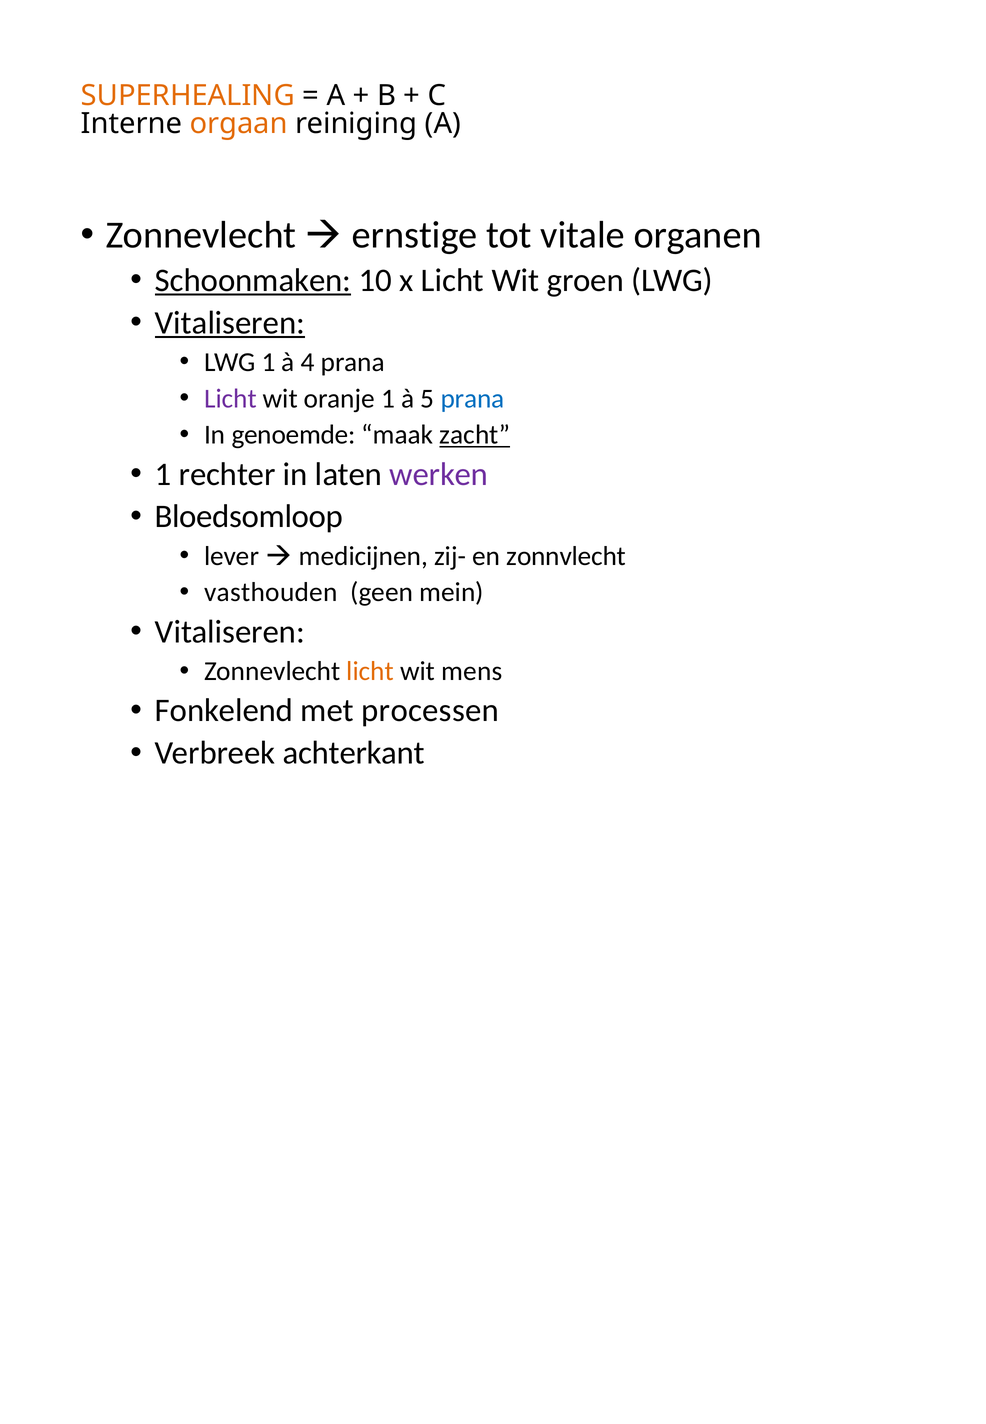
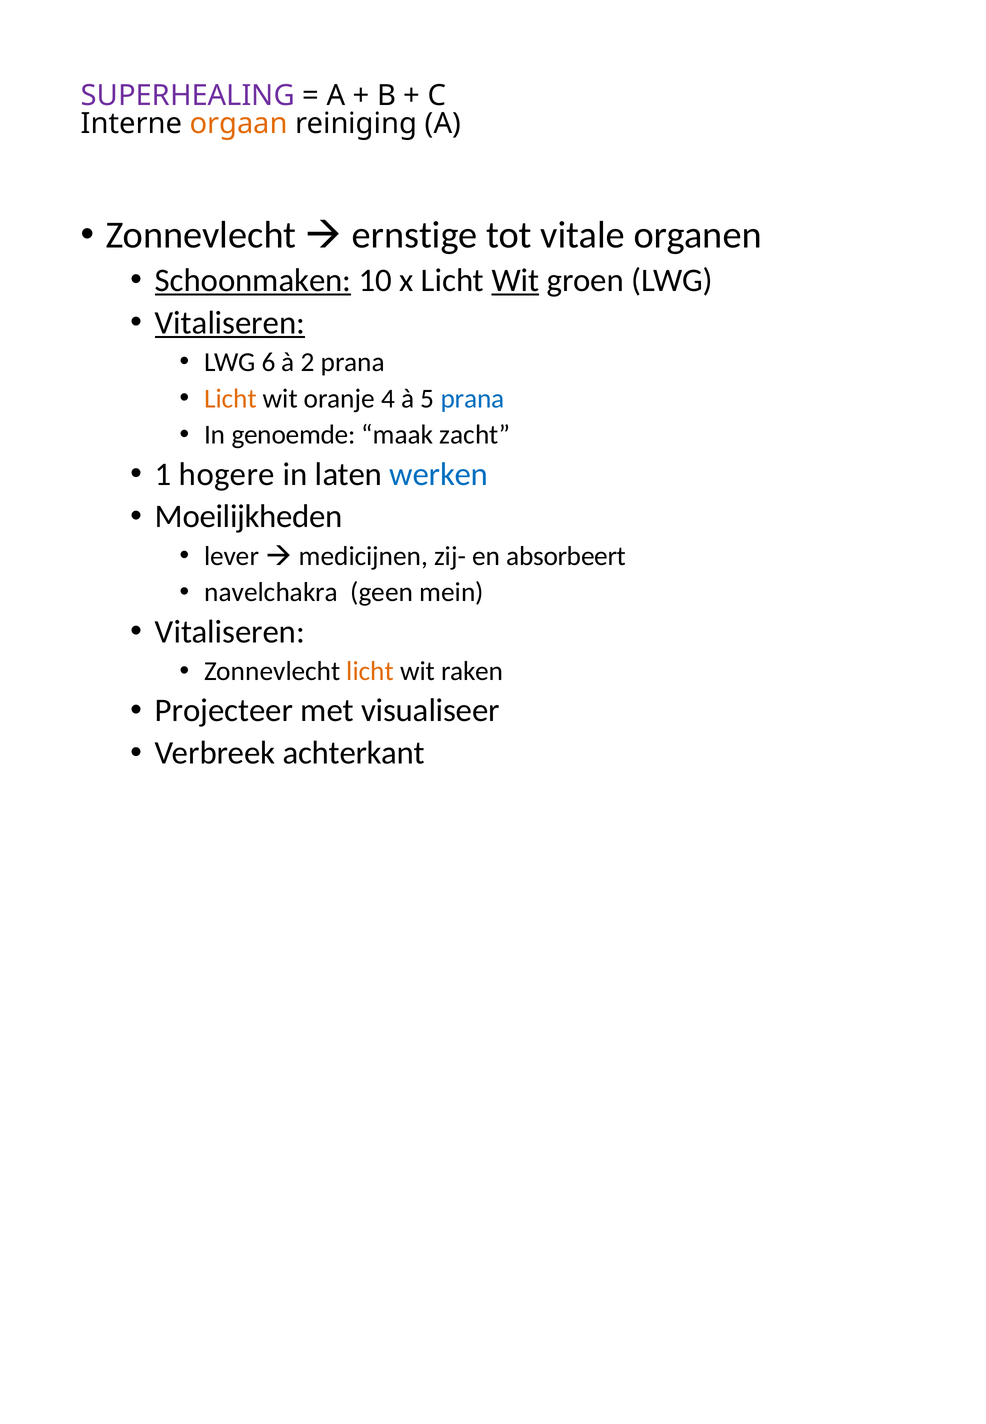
SUPERHEALING colour: orange -> purple
Wit at (515, 280) underline: none -> present
LWG 1: 1 -> 6
4: 4 -> 2
Licht at (230, 399) colour: purple -> orange
oranje 1: 1 -> 4
zacht underline: present -> none
rechter: rechter -> hogere
werken colour: purple -> blue
Bloedsomloop: Bloedsomloop -> Moeilijkheden
zonnvlecht: zonnvlecht -> absorbeert
vasthouden: vasthouden -> navelchakra
mens: mens -> raken
Fonkelend: Fonkelend -> Projecteer
processen: processen -> visualiseer
